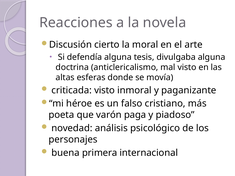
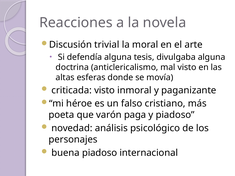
cierto: cierto -> trivial
buena primera: primera -> piadoso
